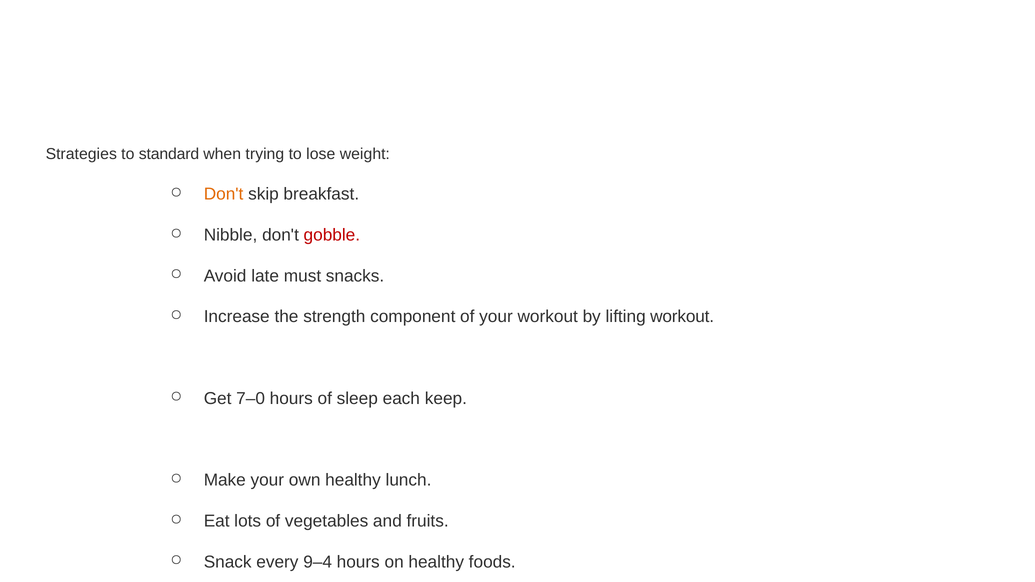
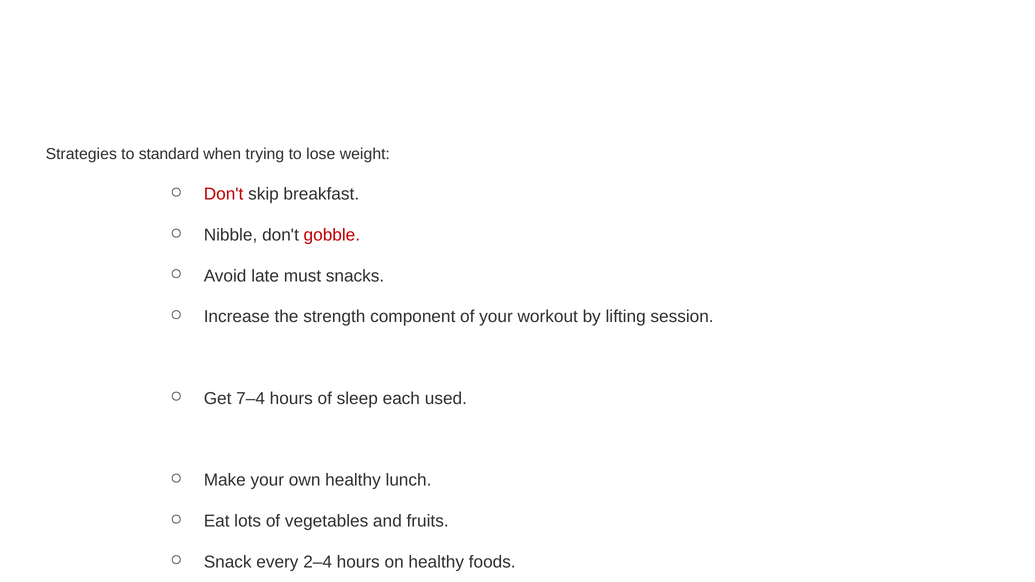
Don't at (224, 194) colour: orange -> red
lifting workout: workout -> session
7–0: 7–0 -> 7–4
each keep: keep -> used
9–4: 9–4 -> 2–4
